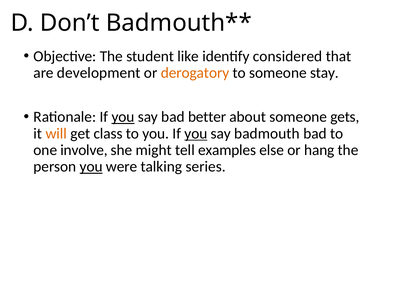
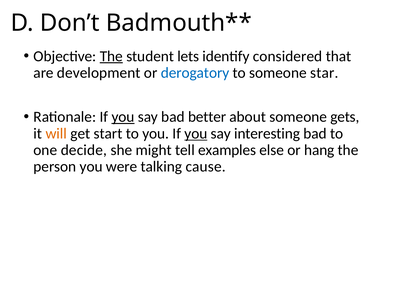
The at (111, 56) underline: none -> present
like: like -> lets
derogatory colour: orange -> blue
stay: stay -> star
class: class -> start
badmouth: badmouth -> interesting
involve: involve -> decide
you at (91, 166) underline: present -> none
series: series -> cause
